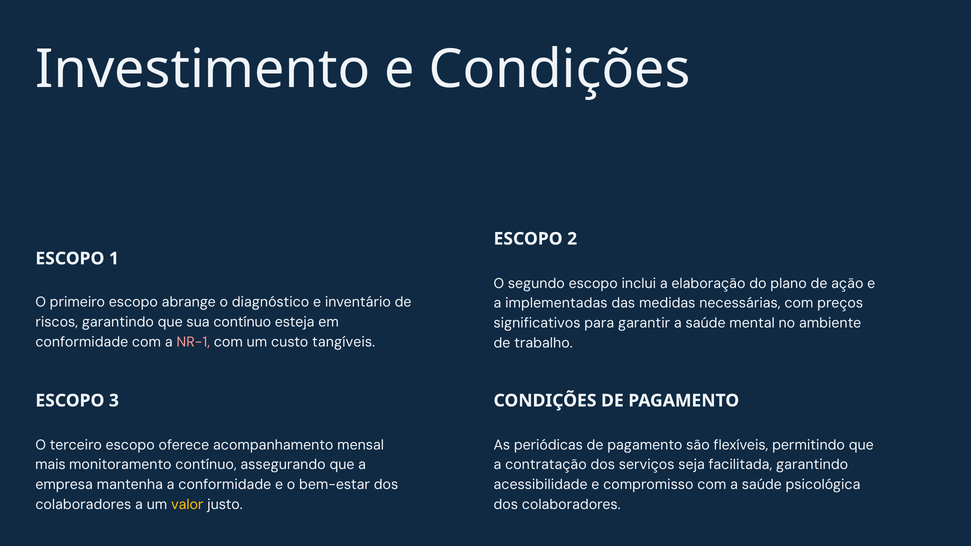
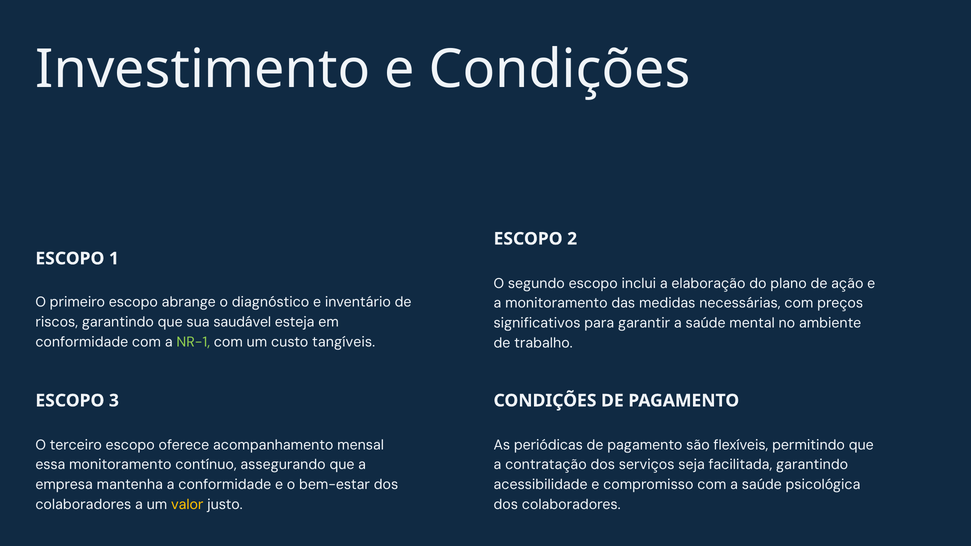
a implementadas: implementadas -> monitoramento
sua contínuo: contínuo -> saudável
NR-1 colour: pink -> light green
mais: mais -> essa
